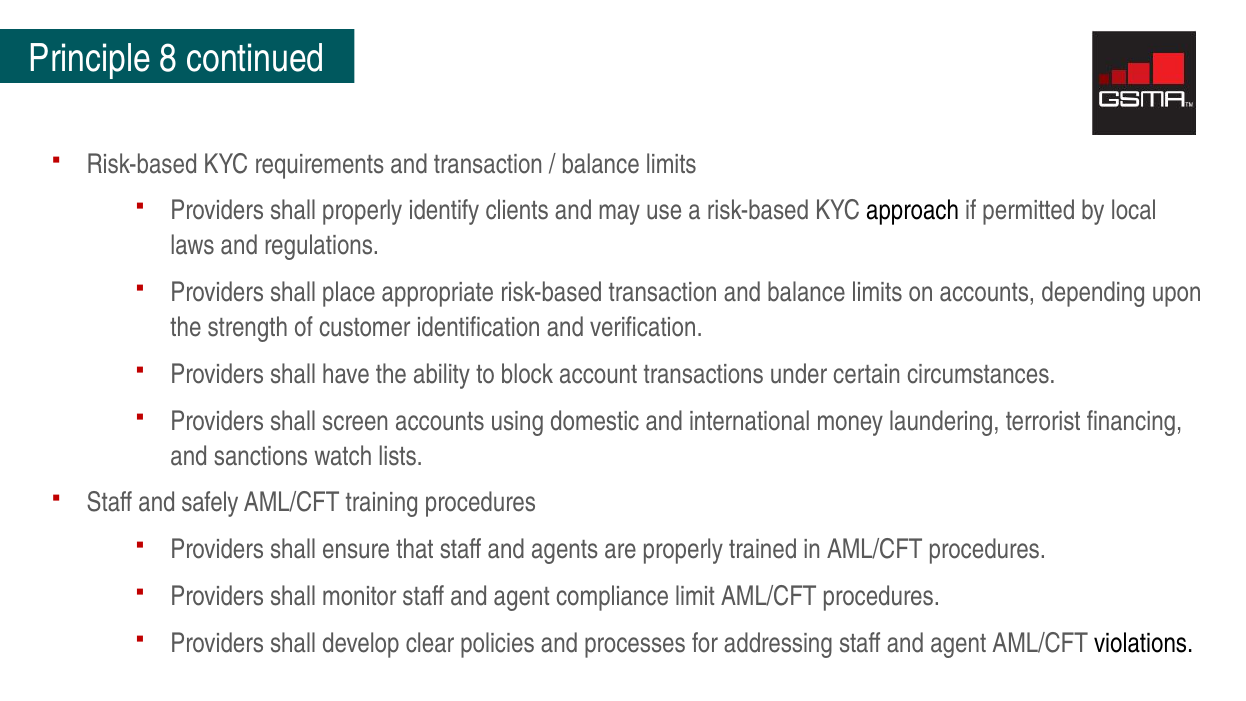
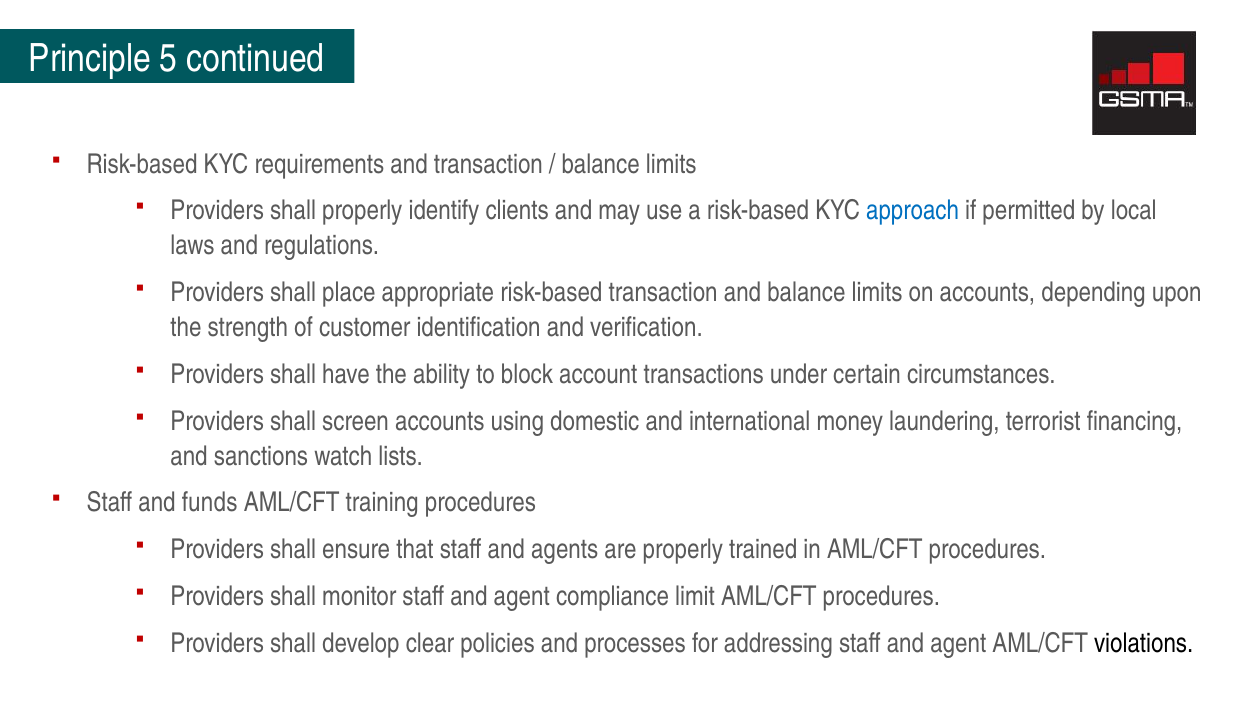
8: 8 -> 5
approach colour: black -> blue
safely: safely -> funds
